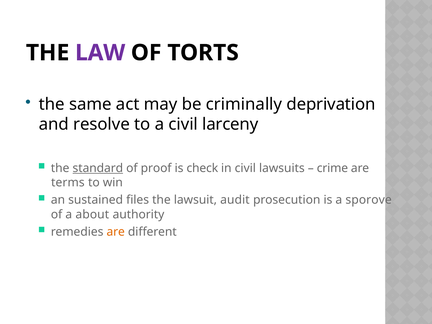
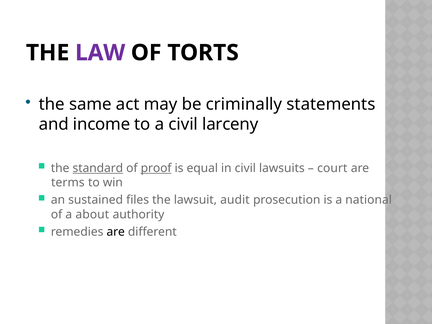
deprivation: deprivation -> statements
resolve: resolve -> income
proof underline: none -> present
check: check -> equal
crime: crime -> court
sporove: sporove -> national
are at (116, 232) colour: orange -> black
